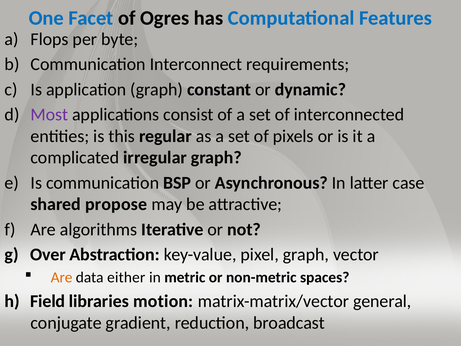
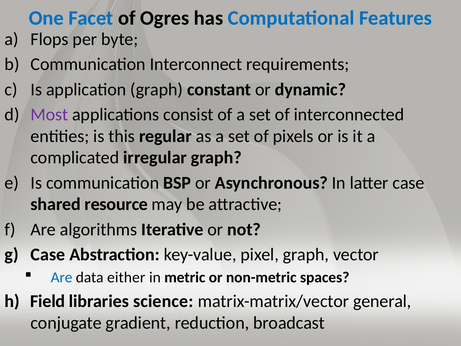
propose: propose -> resource
Over at (48, 254): Over -> Case
Are at (62, 277) colour: orange -> blue
motion: motion -> science
